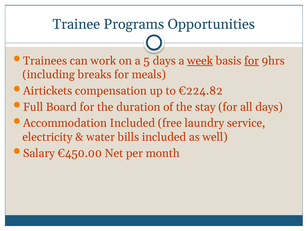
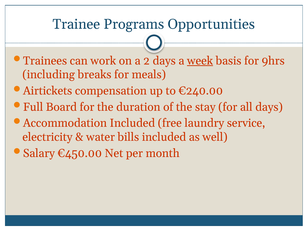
5: 5 -> 2
for at (252, 61) underline: present -> none
€224.82: €224.82 -> €240.00
